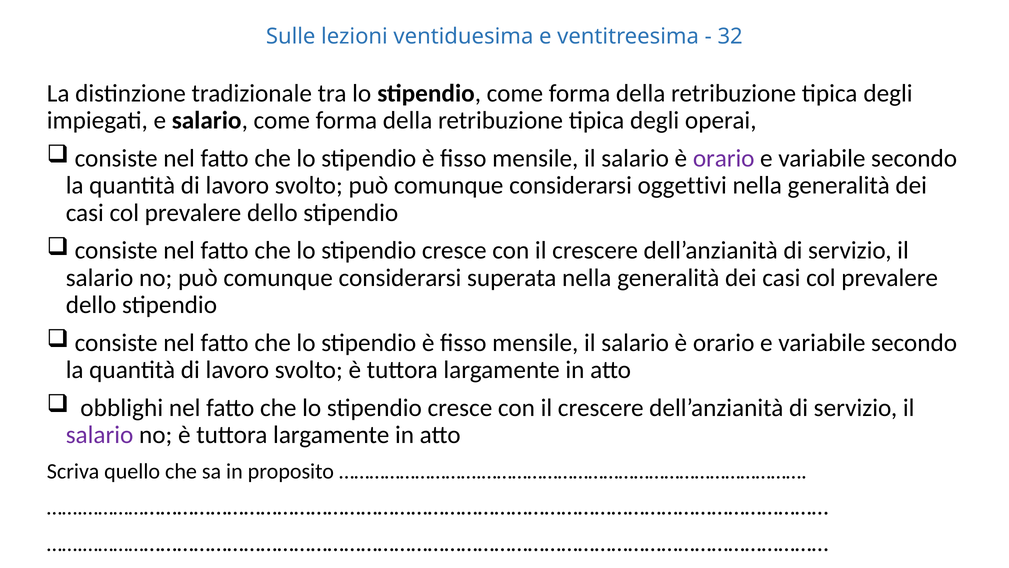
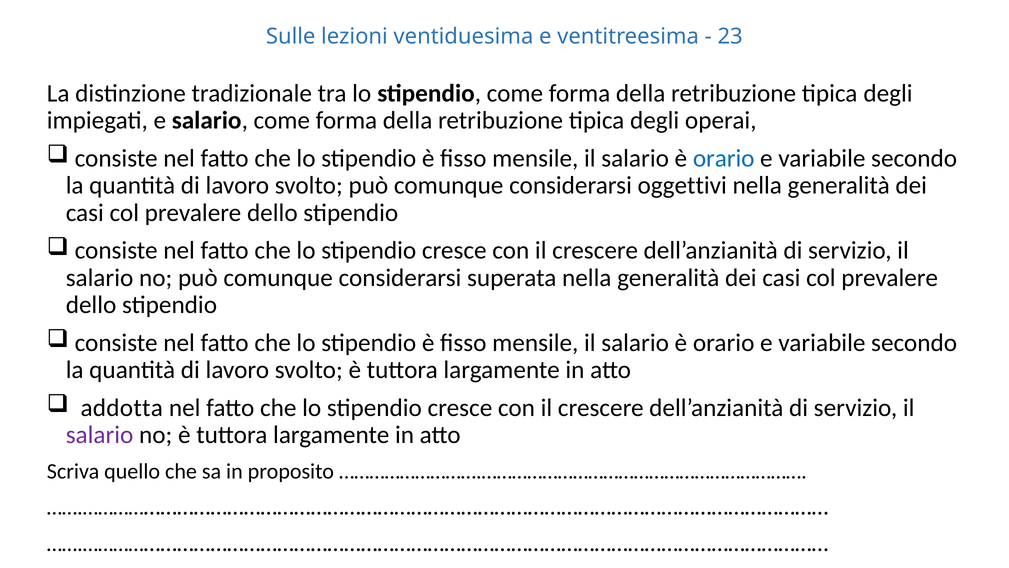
32: 32 -> 23
orario at (724, 158) colour: purple -> blue
obblighi: obblighi -> addotta
